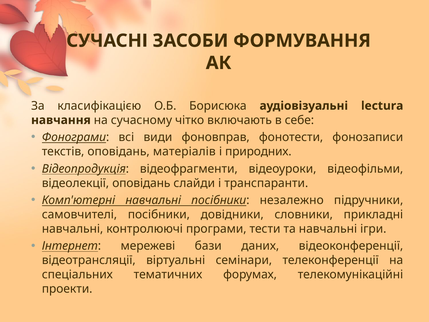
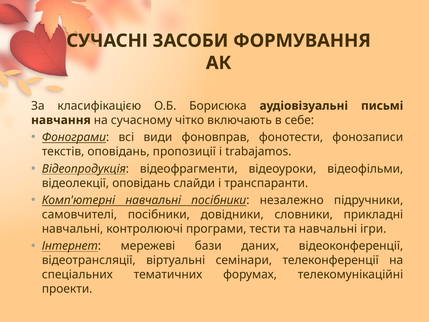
lectura: lectura -> письмі
матеріалів: матеріалів -> пропозиції
природних: природних -> trabajamos
